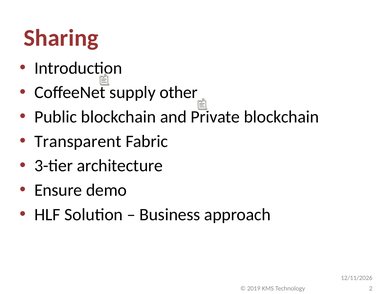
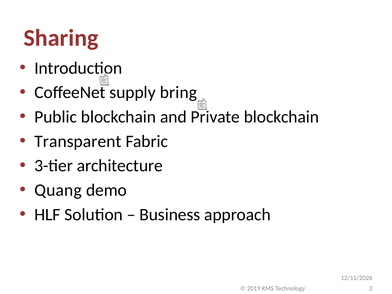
other: other -> bring
Ensure: Ensure -> Quang
